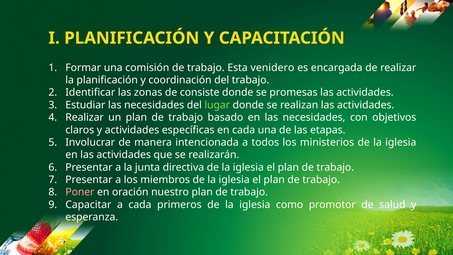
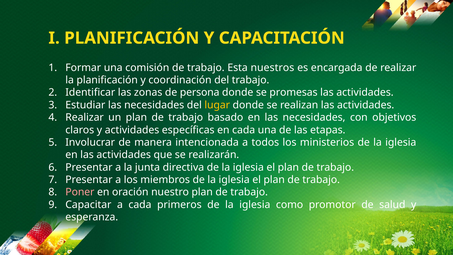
venidero: venidero -> nuestros
consiste: consiste -> persona
lugar colour: light green -> yellow
